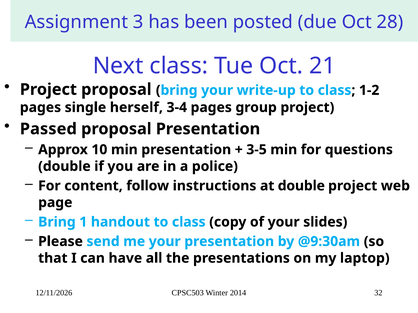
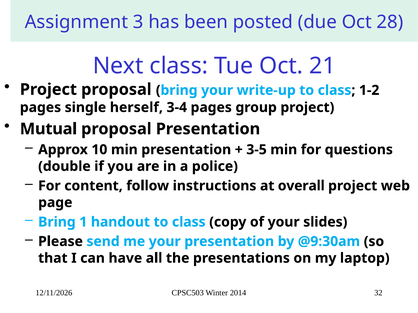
Passed: Passed -> Mutual
at double: double -> overall
